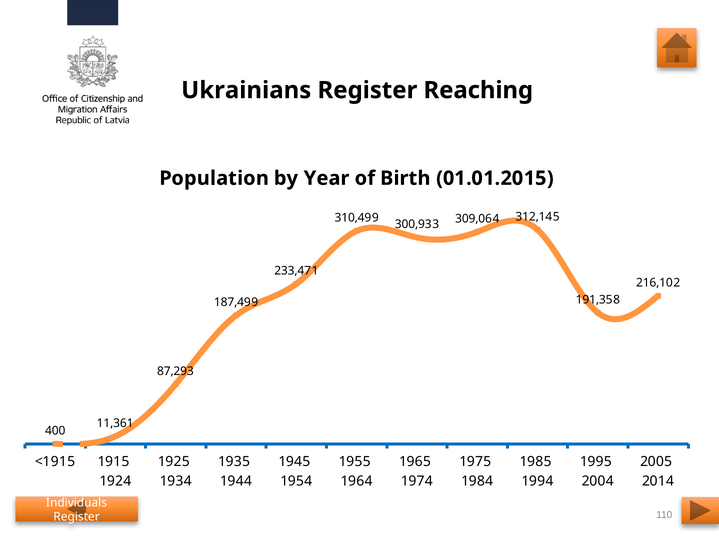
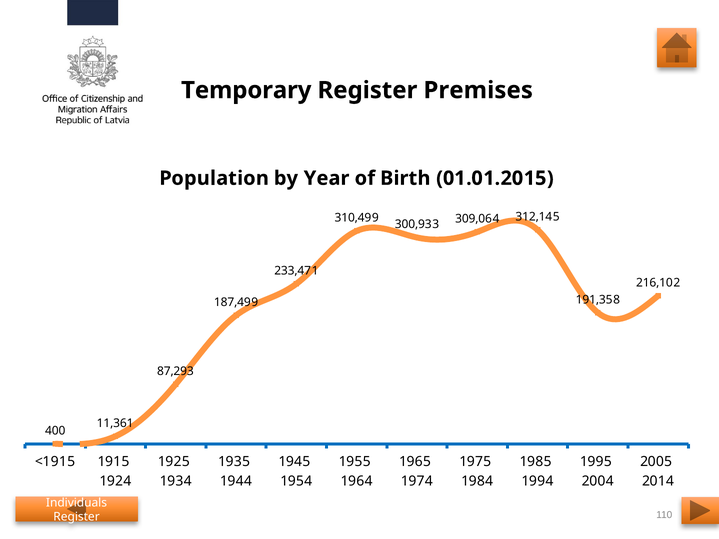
Ukrainians: Ukrainians -> Temporary
Reaching: Reaching -> Premises
